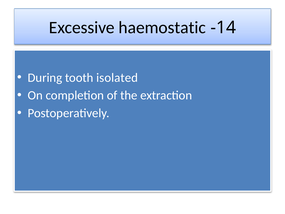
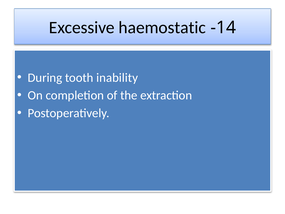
isolated: isolated -> inability
